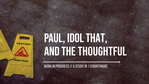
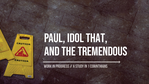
Thoughtful: Thoughtful -> Tremendous
